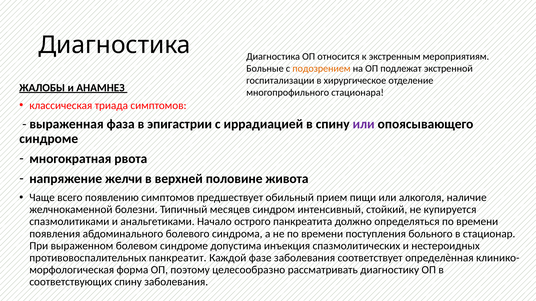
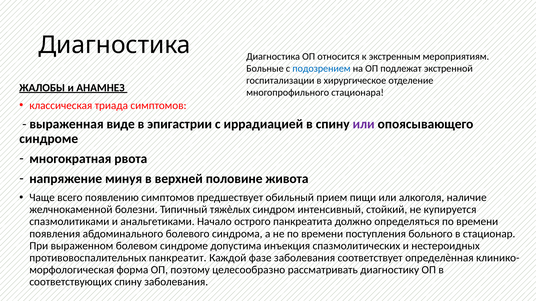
подозрением colour: orange -> blue
фаза: фаза -> виде
желчи: желчи -> минуя
месяцев: месяцев -> тяжѐлых
